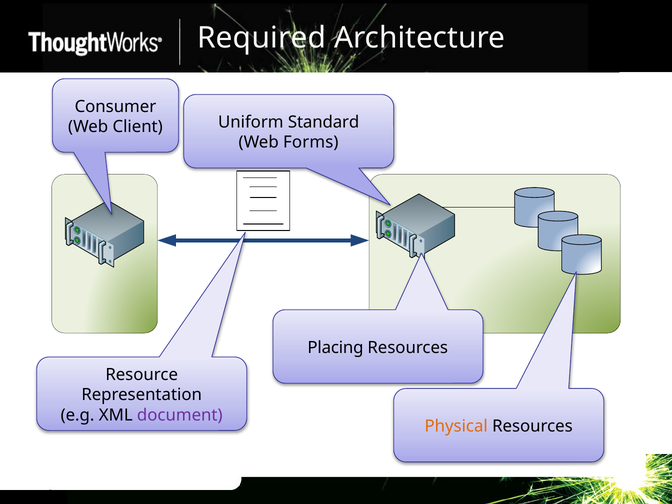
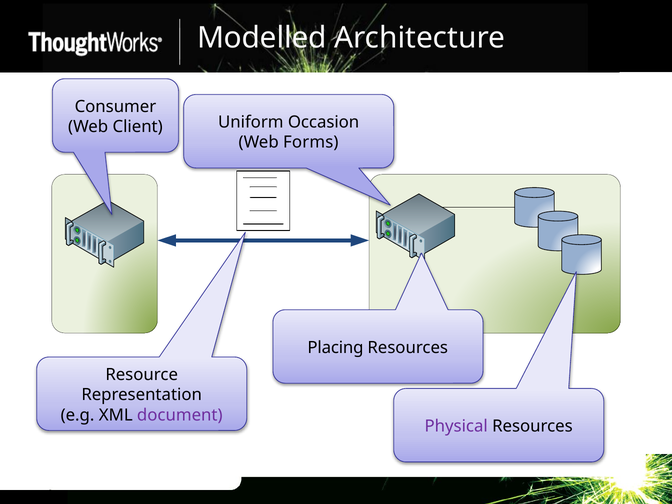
Required: Required -> Modelled
Standard: Standard -> Occasion
Physical colour: orange -> purple
